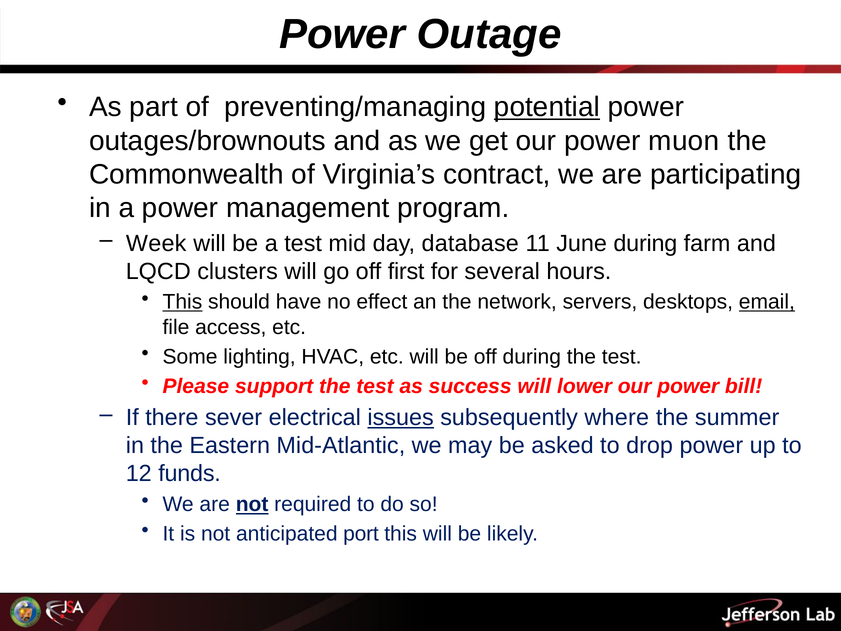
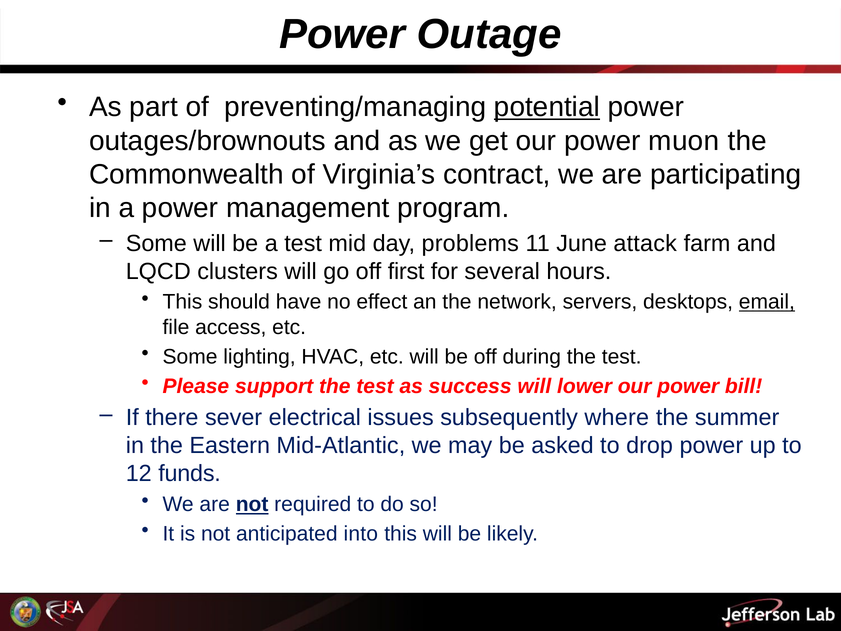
Week at (156, 243): Week -> Some
database: database -> problems
June during: during -> attack
This at (182, 302) underline: present -> none
issues underline: present -> none
port: port -> into
